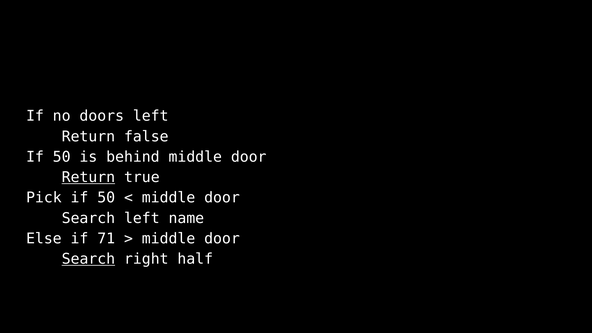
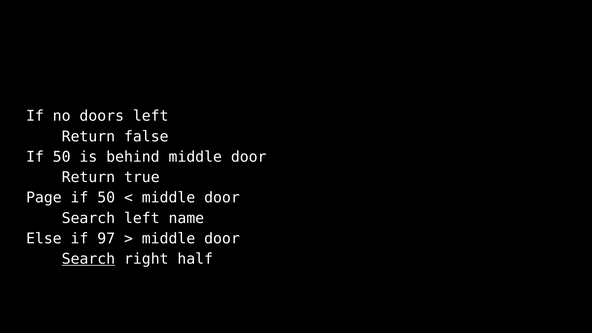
Return at (88, 177) underline: present -> none
Pick: Pick -> Page
71: 71 -> 97
